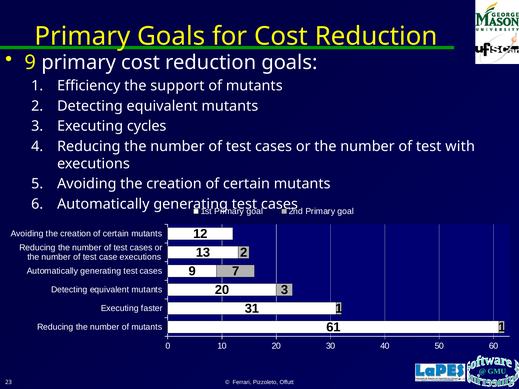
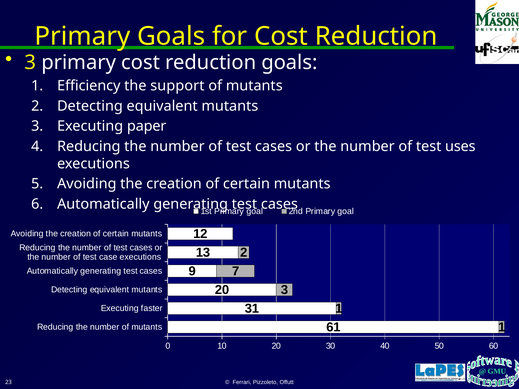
9 at (30, 63): 9 -> 3
cycles: cycles -> paper
with: with -> uses
